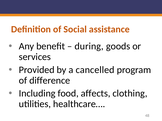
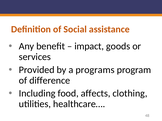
during: during -> impact
cancelled: cancelled -> programs
